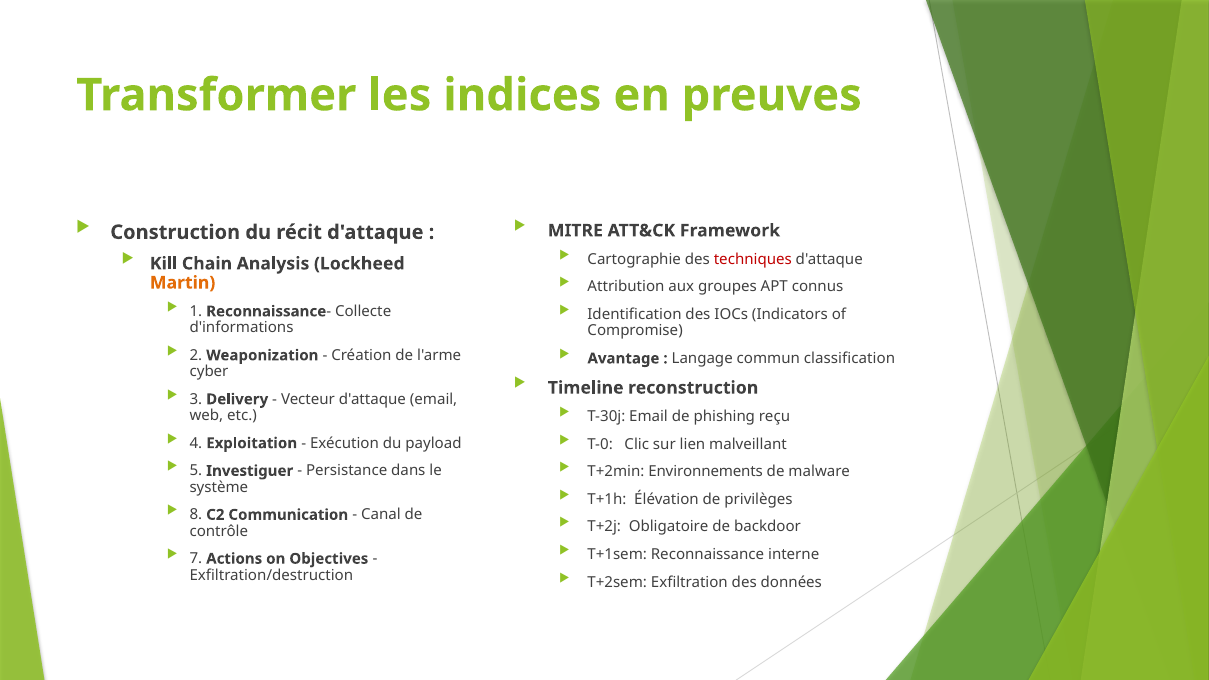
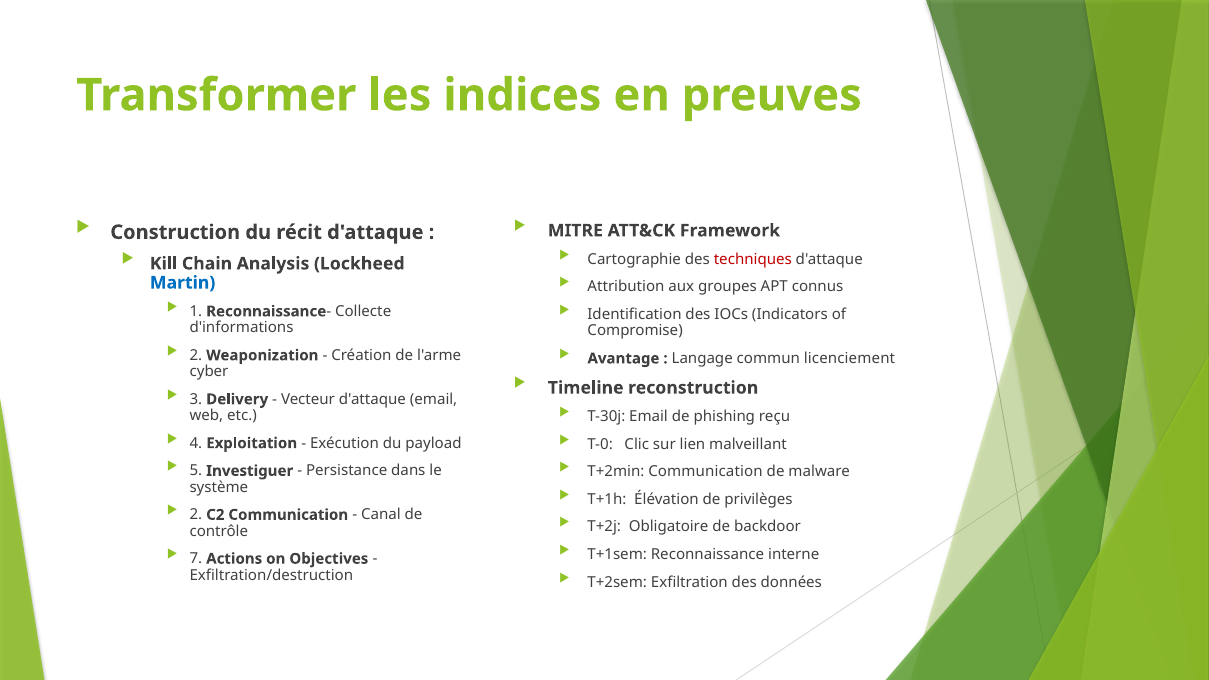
Martin colour: orange -> blue
classification: classification -> licenciement
T+2min Environnements: Environnements -> Communication
8 at (196, 515): 8 -> 2
